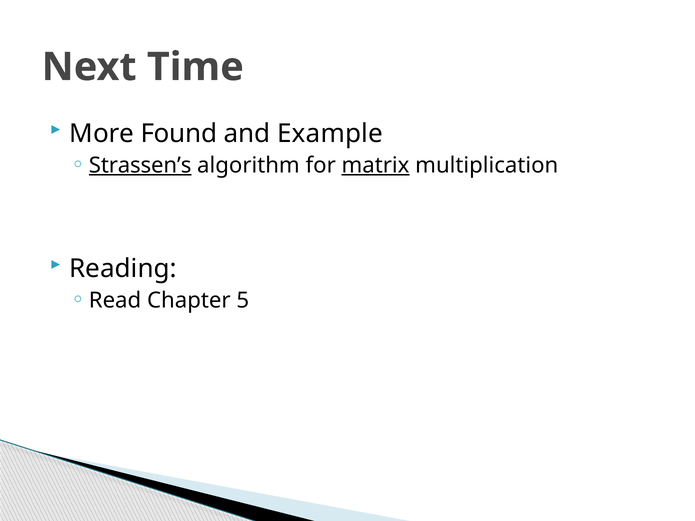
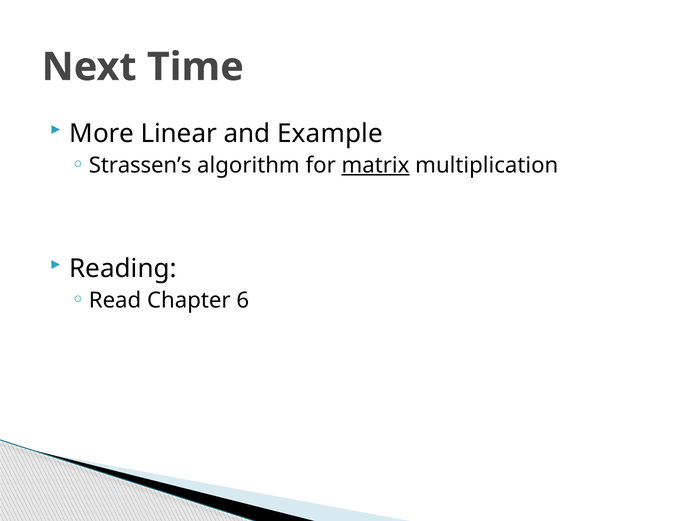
Found: Found -> Linear
Strassen’s underline: present -> none
5: 5 -> 6
